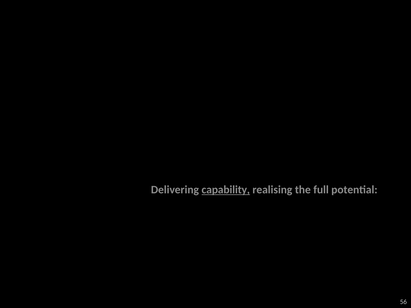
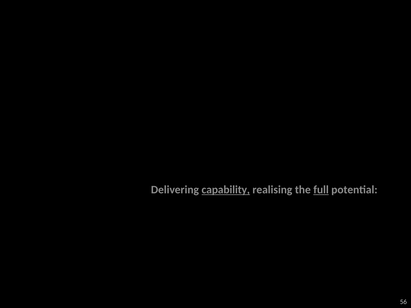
full underline: none -> present
